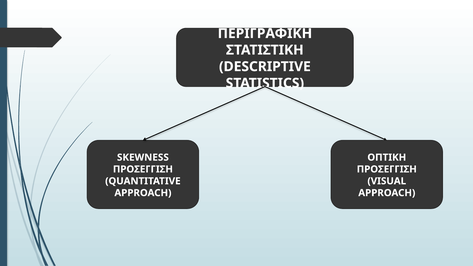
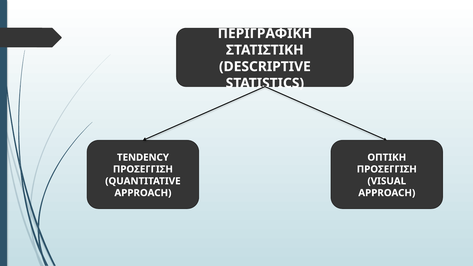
SKEWNESS: SKEWNESS -> TENDENCY
